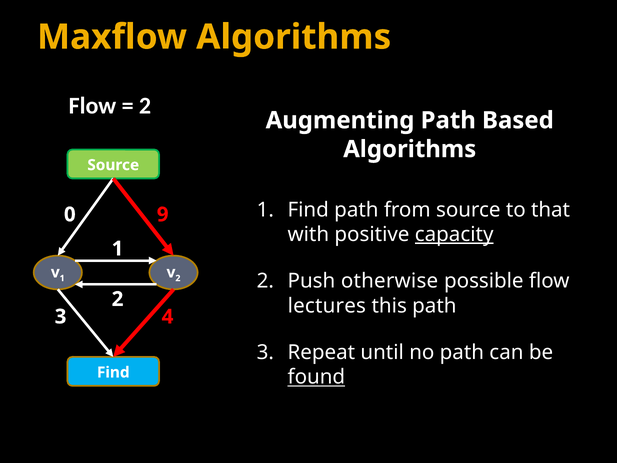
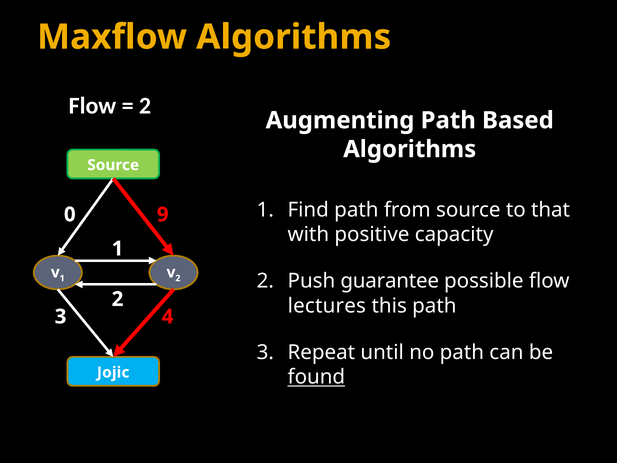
capacity underline: present -> none
otherwise: otherwise -> guarantee
Find at (113, 372): Find -> Jojic
